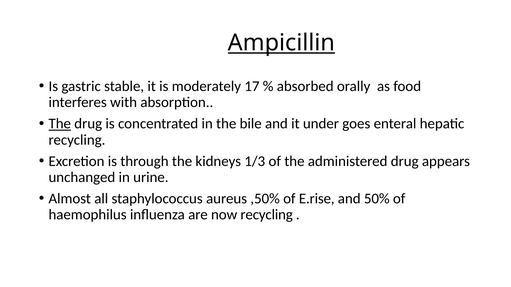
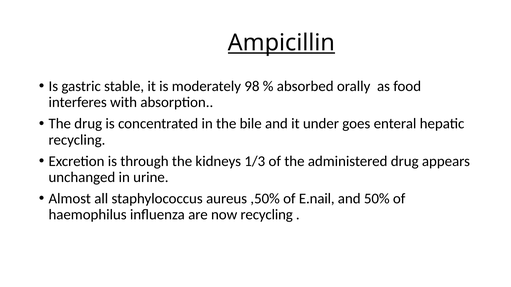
17: 17 -> 98
The at (60, 124) underline: present -> none
E.rise: E.rise -> E.nail
